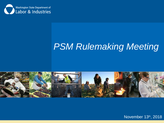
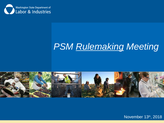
Rulemaking underline: none -> present
